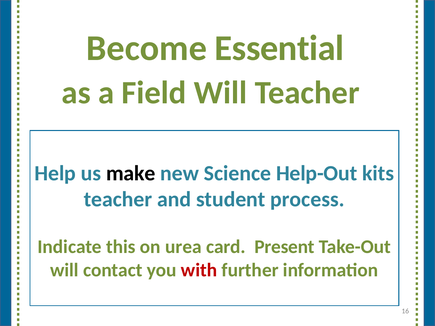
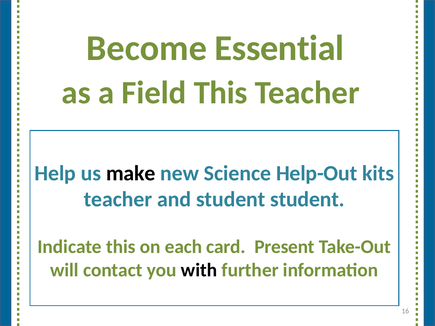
Field Will: Will -> This
student process: process -> student
urea: urea -> each
with colour: red -> black
